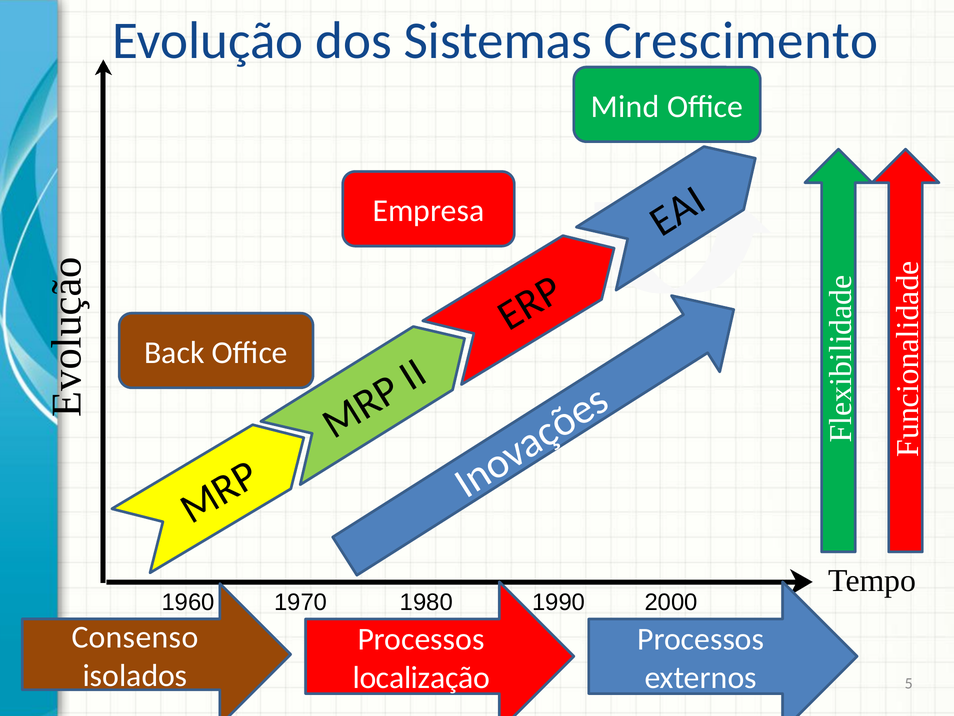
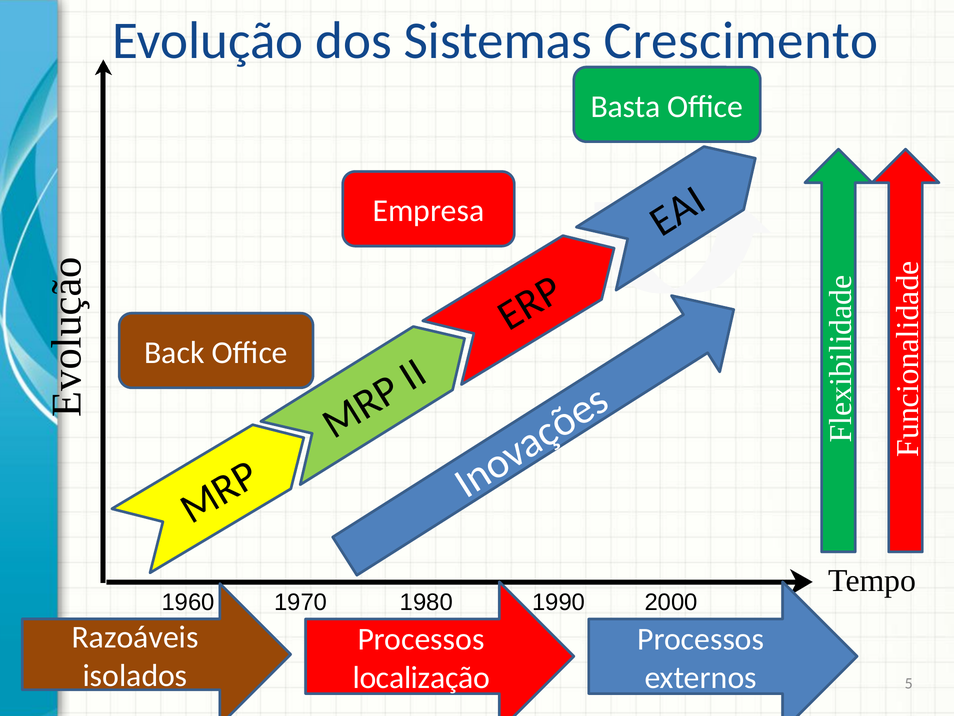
Mind: Mind -> Basta
Consenso: Consenso -> Razoáveis
